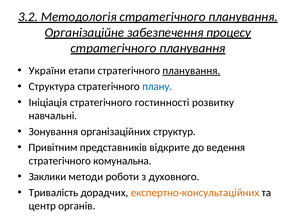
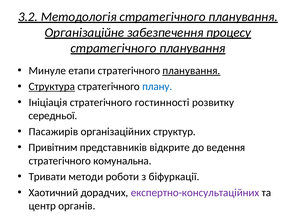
України: України -> Минуле
Структура underline: none -> present
навчальні: навчальні -> середньої
Зонування: Зонування -> Пасажирів
Заклики: Заклики -> Тривати
духовного: духовного -> біфуркації
Тривалість: Тривалість -> Хаотичний
експертно-консультаційних colour: orange -> purple
